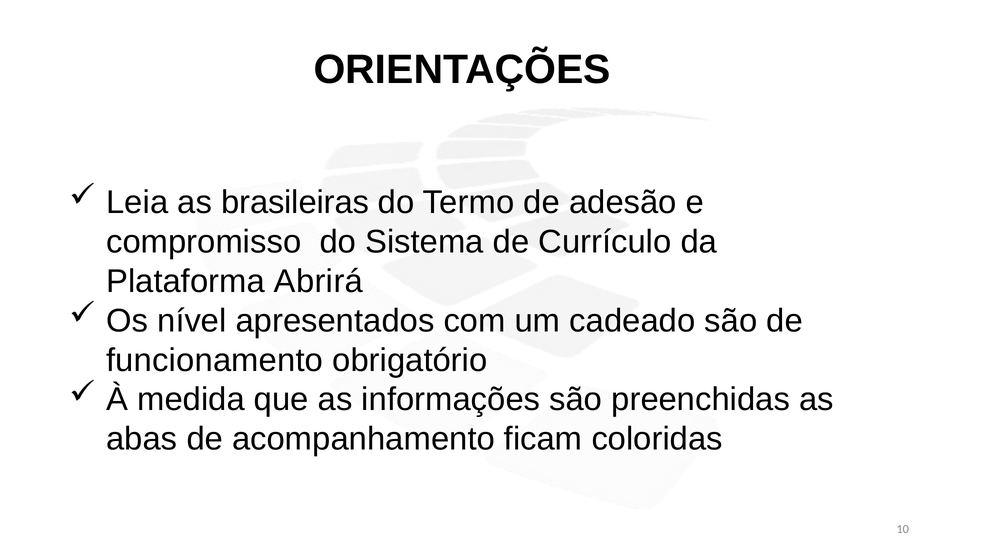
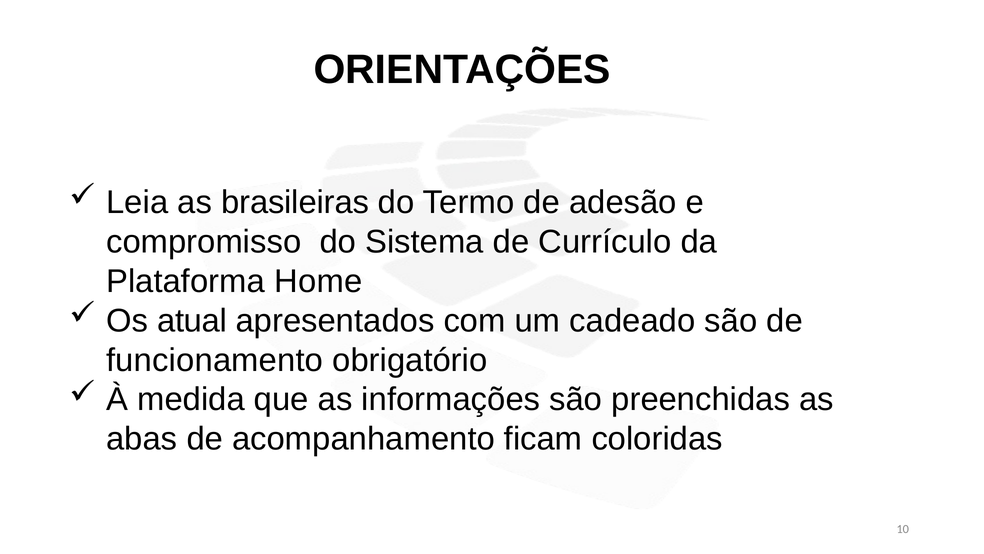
Abrirá: Abrirá -> Home
nível: nível -> atual
